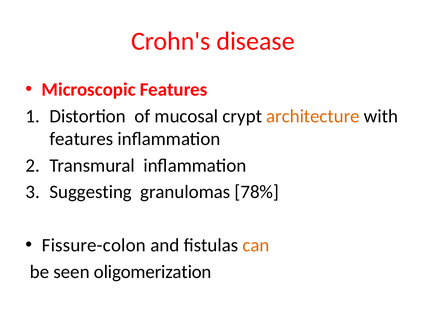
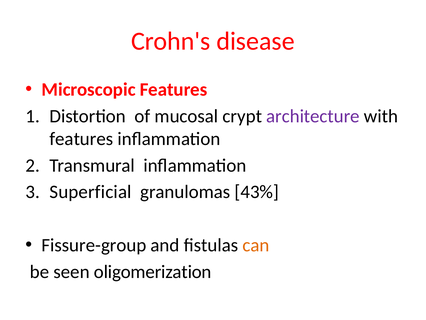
architecture colour: orange -> purple
Suggesting: Suggesting -> Superficial
78%: 78% -> 43%
Fissure-colon: Fissure-colon -> Fissure-group
